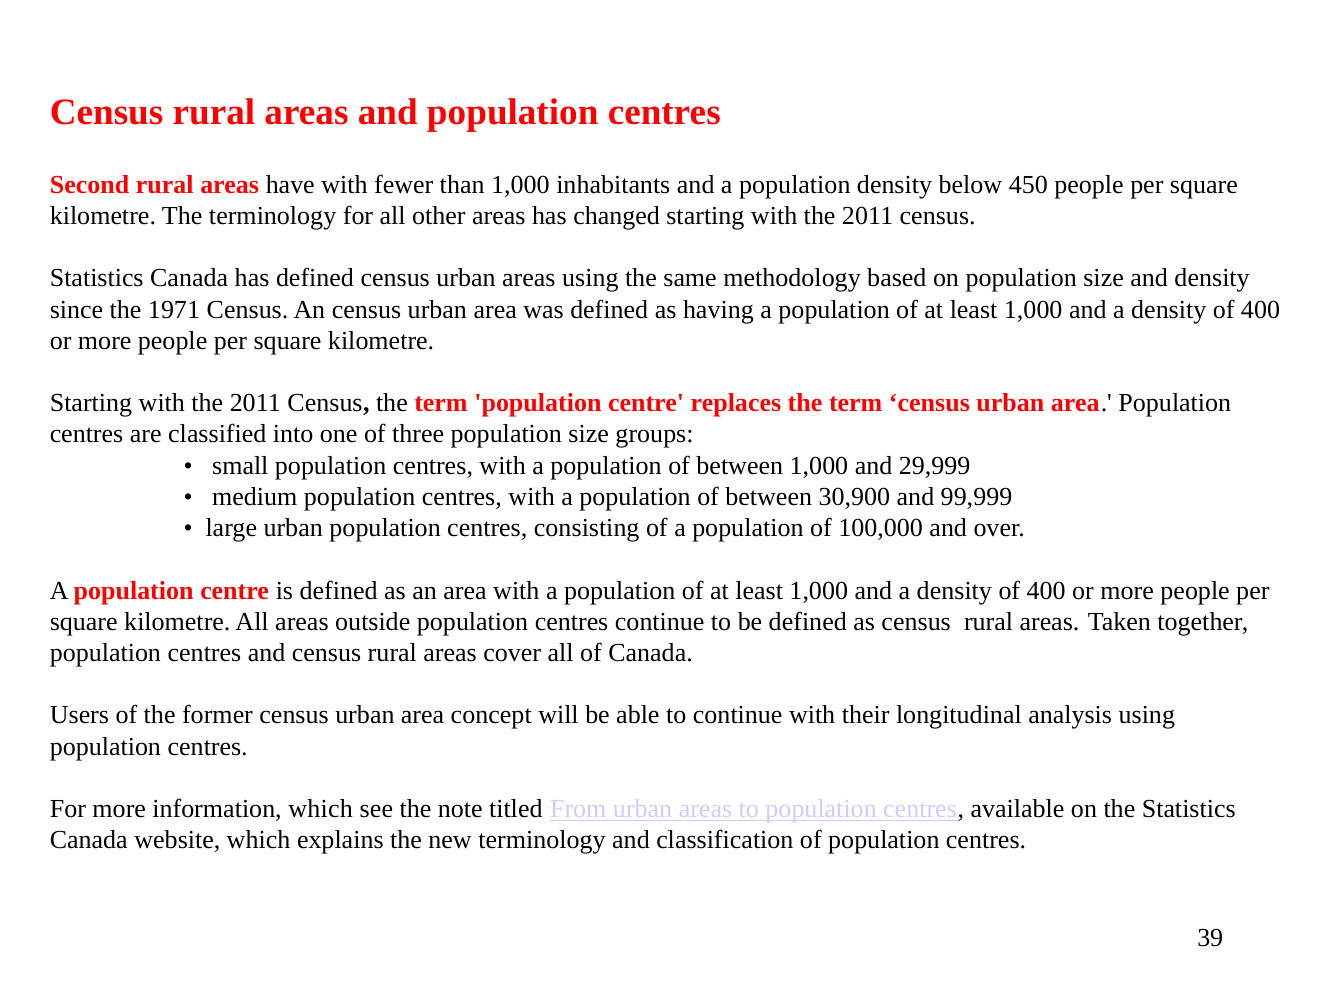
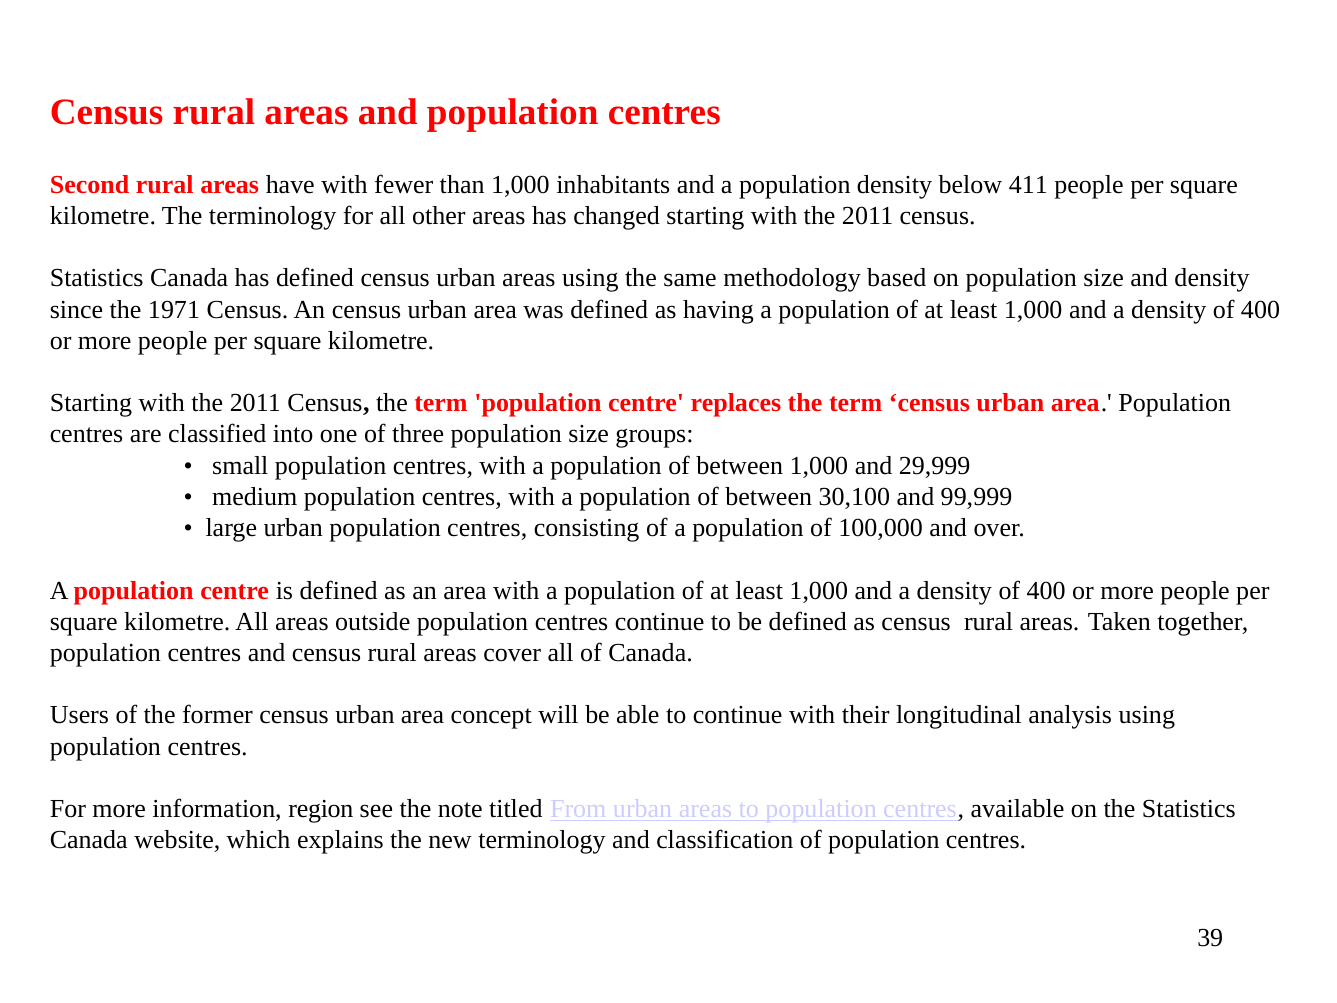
450: 450 -> 411
30,900: 30,900 -> 30,100
information which: which -> region
